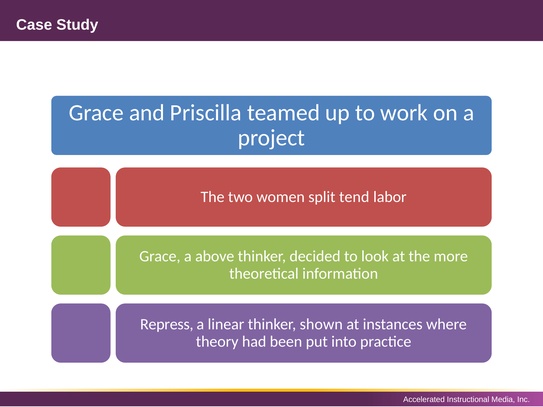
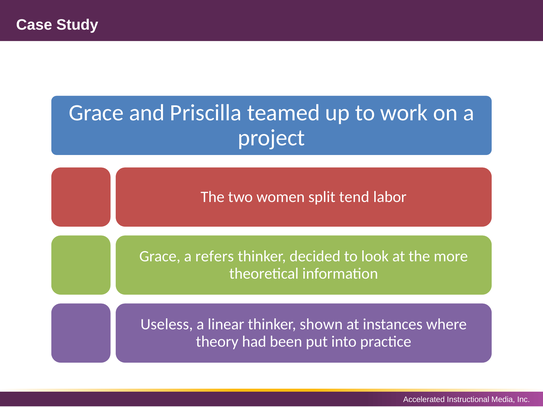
above: above -> refers
Repress: Repress -> Useless
